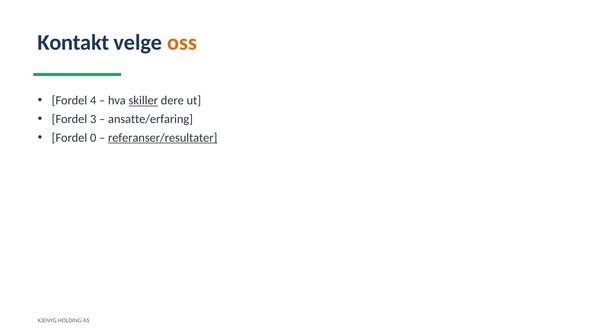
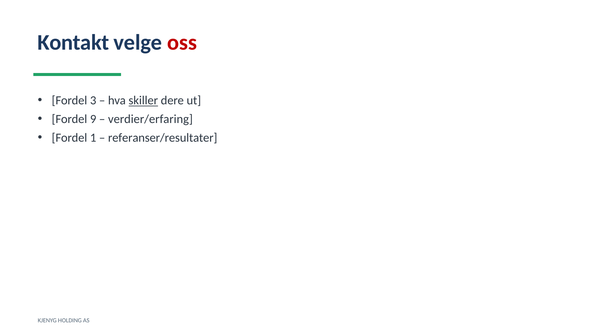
oss colour: orange -> red
4: 4 -> 3
3: 3 -> 9
ansatte/erfaring: ansatte/erfaring -> verdier/erfaring
0: 0 -> 1
referanser/resultater underline: present -> none
